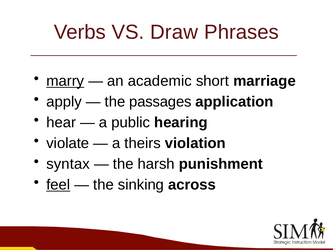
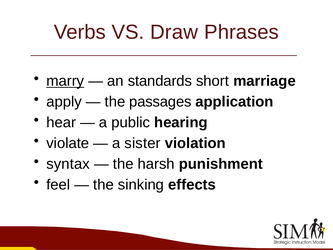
academic: academic -> standards
theirs: theirs -> sister
feel underline: present -> none
across: across -> effects
